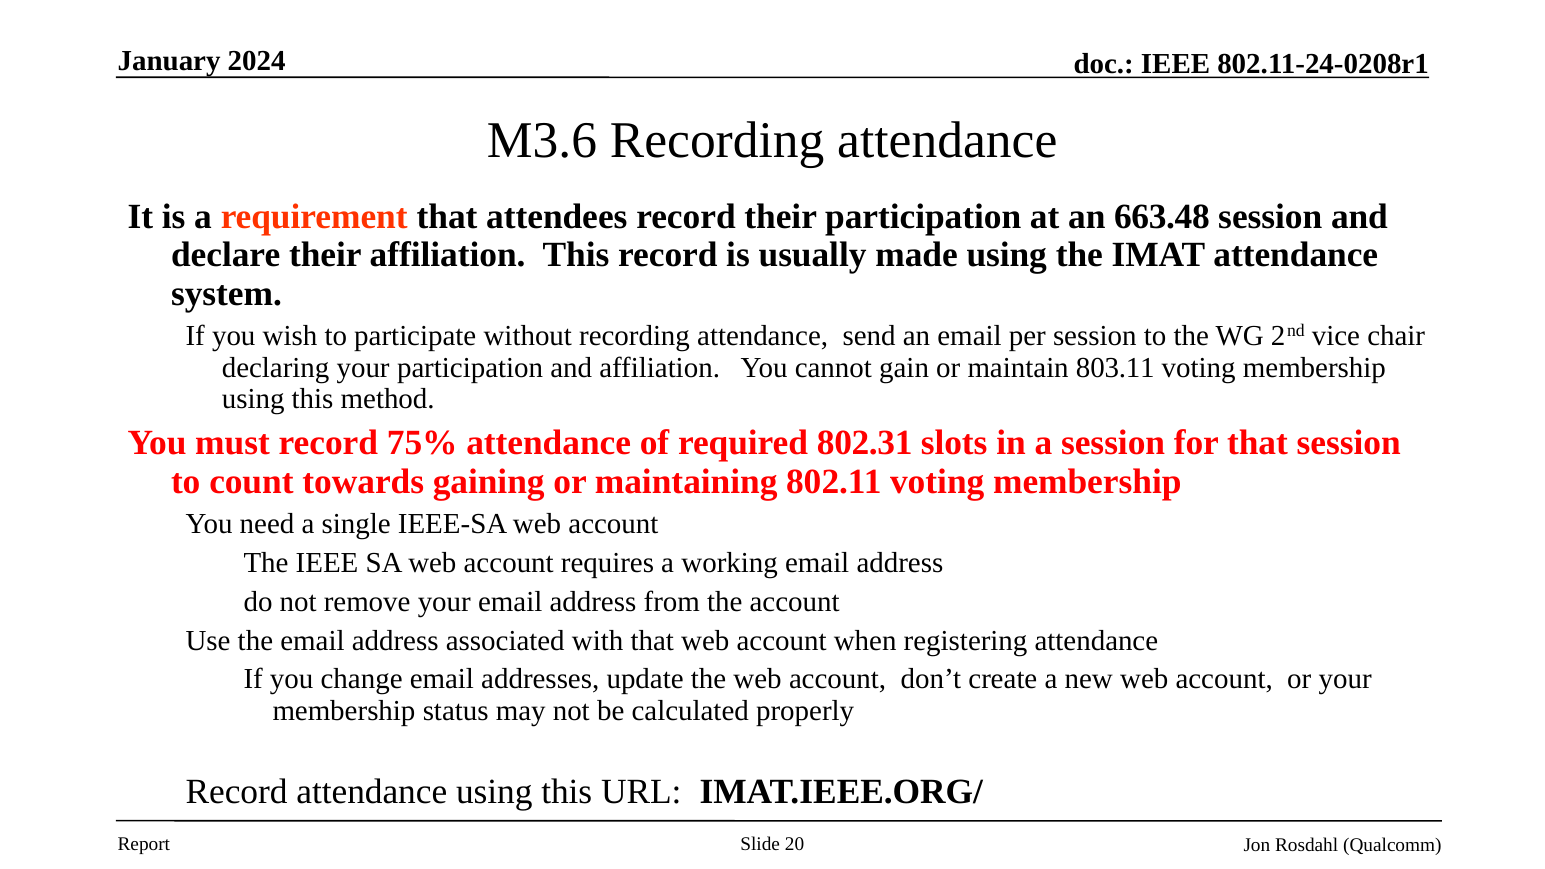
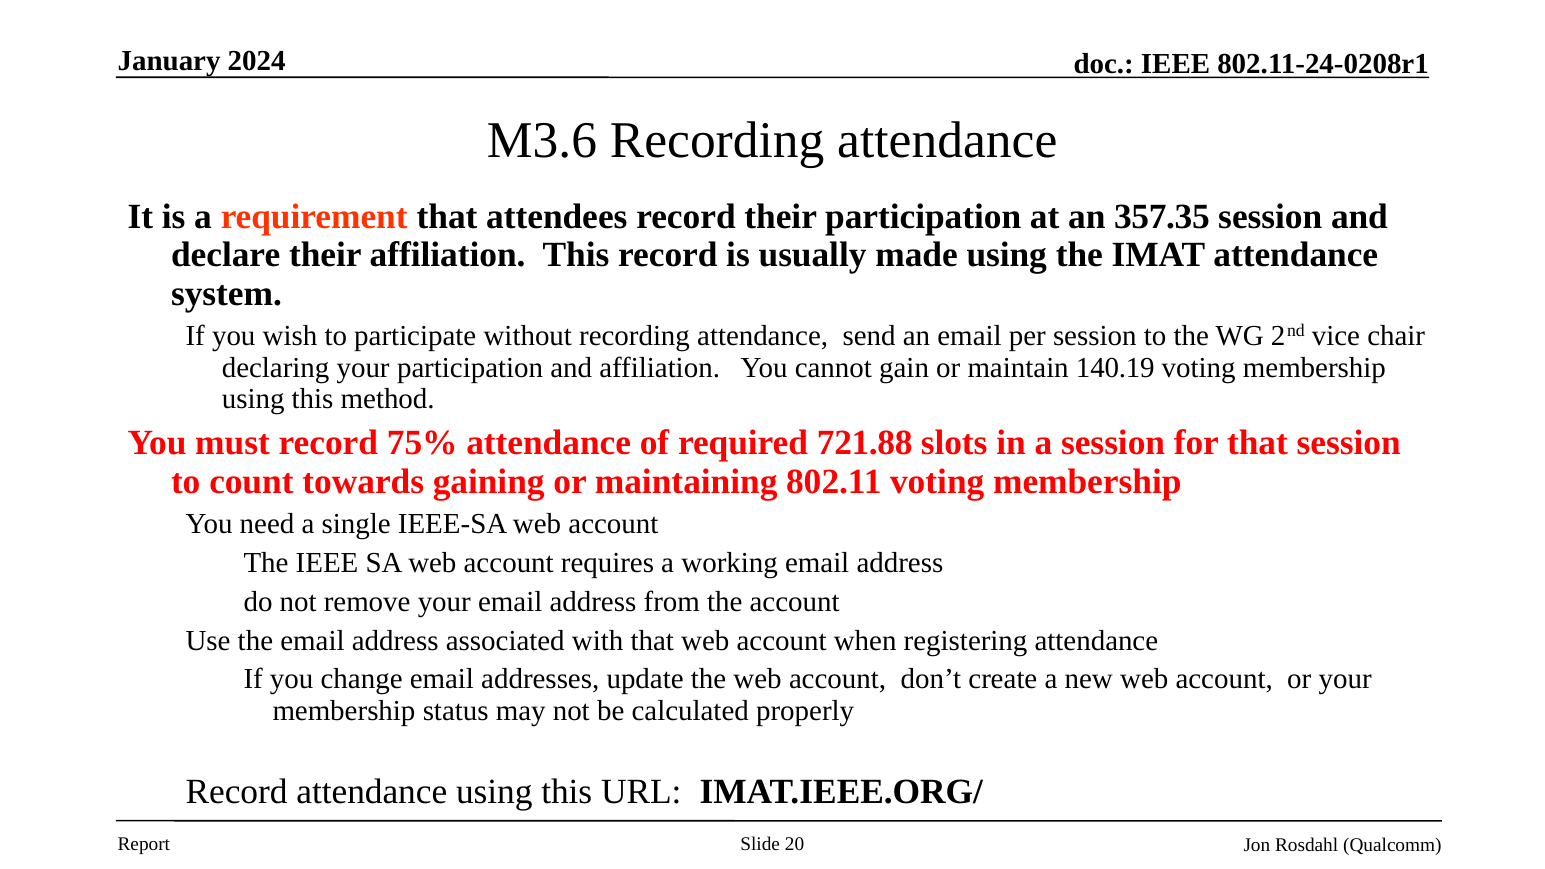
663.48: 663.48 -> 357.35
803.11: 803.11 -> 140.19
802.31: 802.31 -> 721.88
